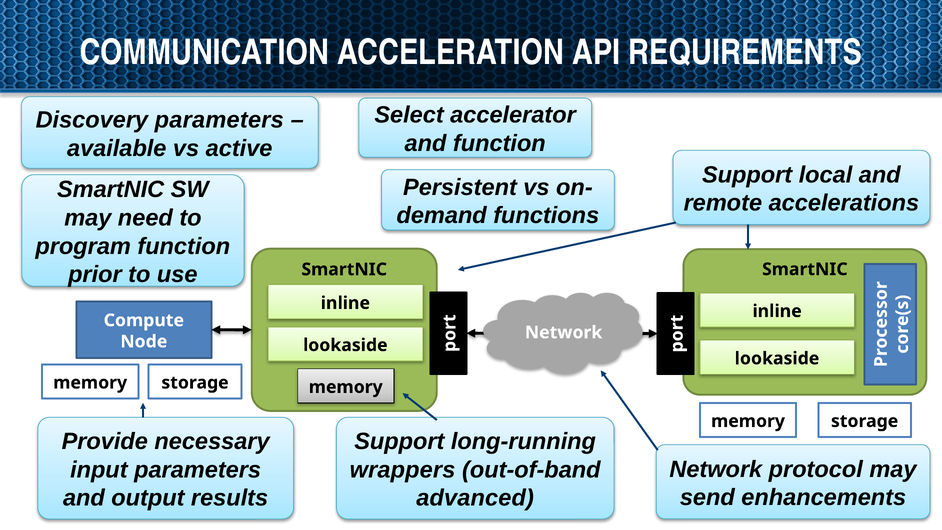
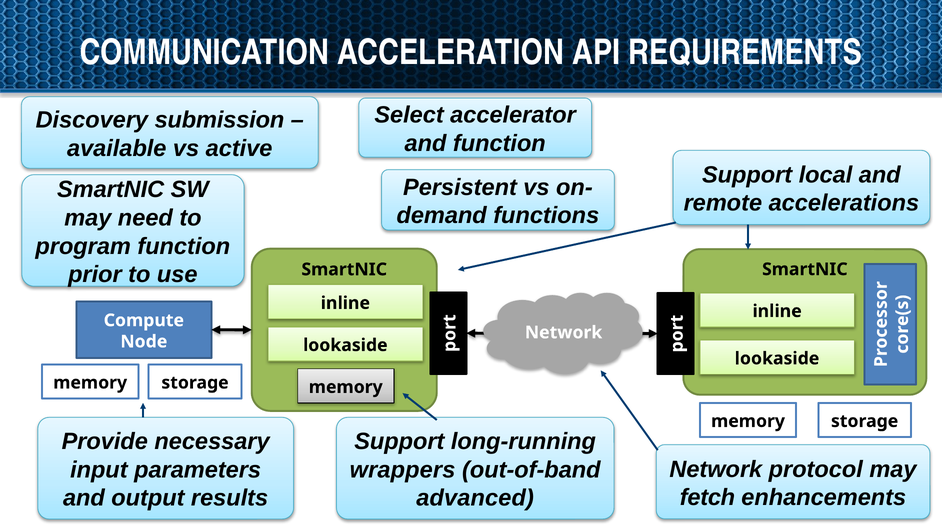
Discovery parameters: parameters -> submission
send: send -> fetch
